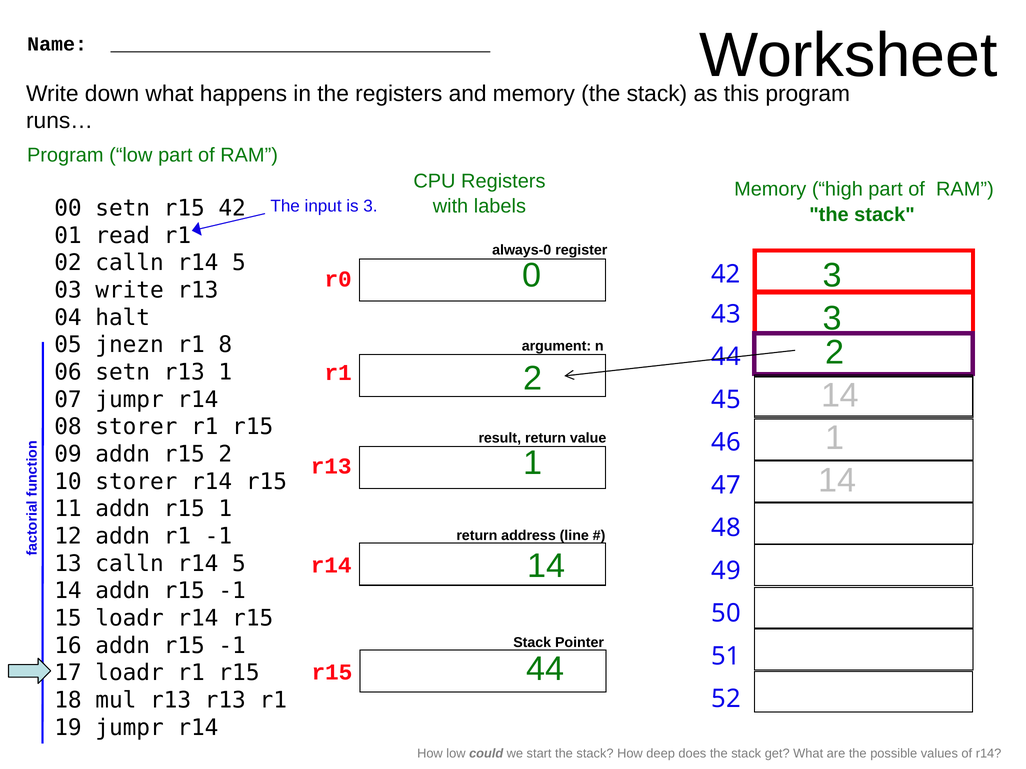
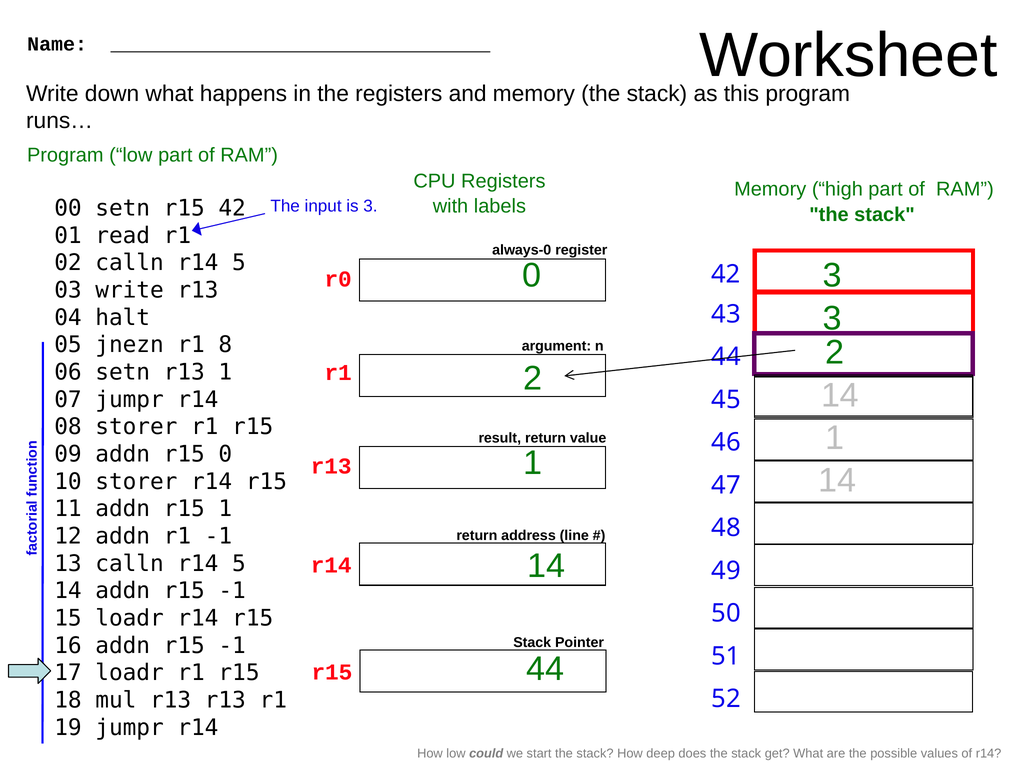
r15 2: 2 -> 0
